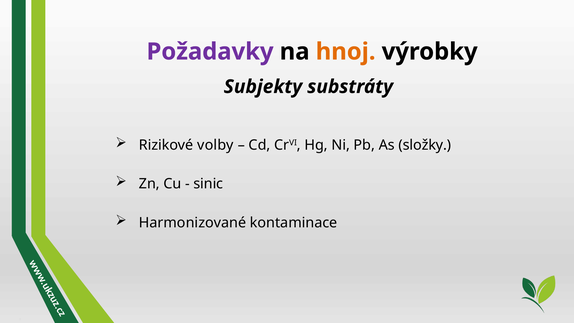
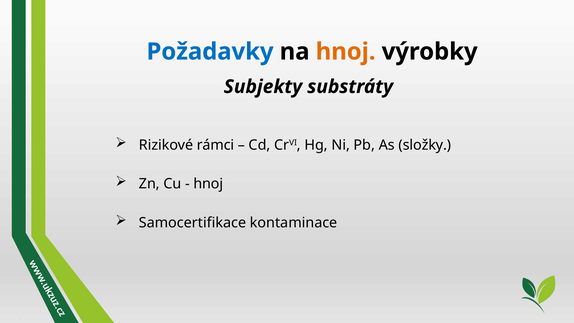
Požadavky colour: purple -> blue
volby: volby -> rámci
sinic at (208, 184): sinic -> hnoj
Harmonizované: Harmonizované -> Samocertifikace
